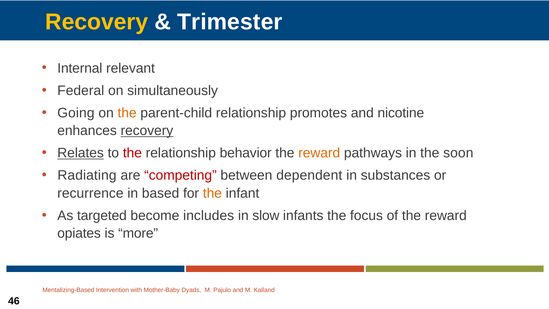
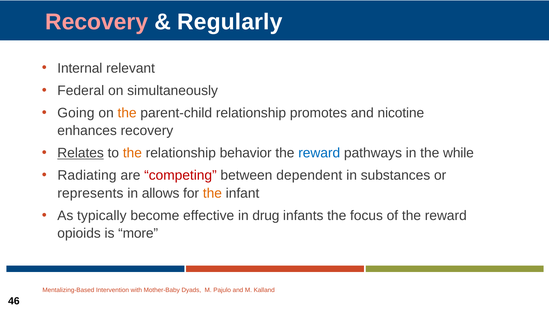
Recovery at (97, 22) colour: yellow -> pink
Trimester: Trimester -> Regularly
recovery at (147, 131) underline: present -> none
the at (132, 153) colour: red -> orange
reward at (319, 153) colour: orange -> blue
soon: soon -> while
recurrence: recurrence -> represents
based: based -> allows
targeted: targeted -> typically
includes: includes -> effective
slow: slow -> drug
opiates: opiates -> opioids
